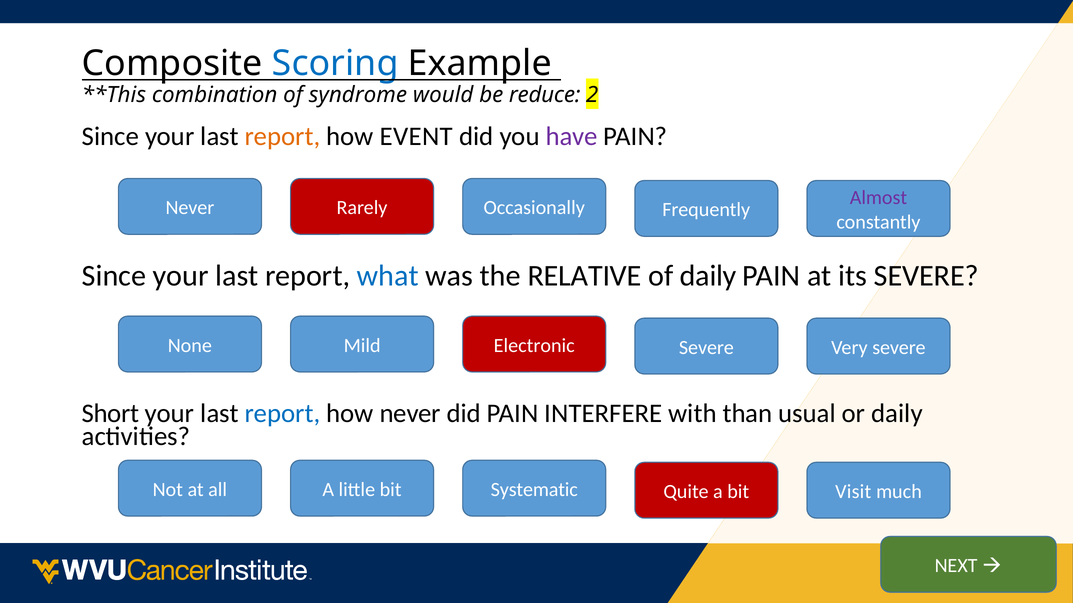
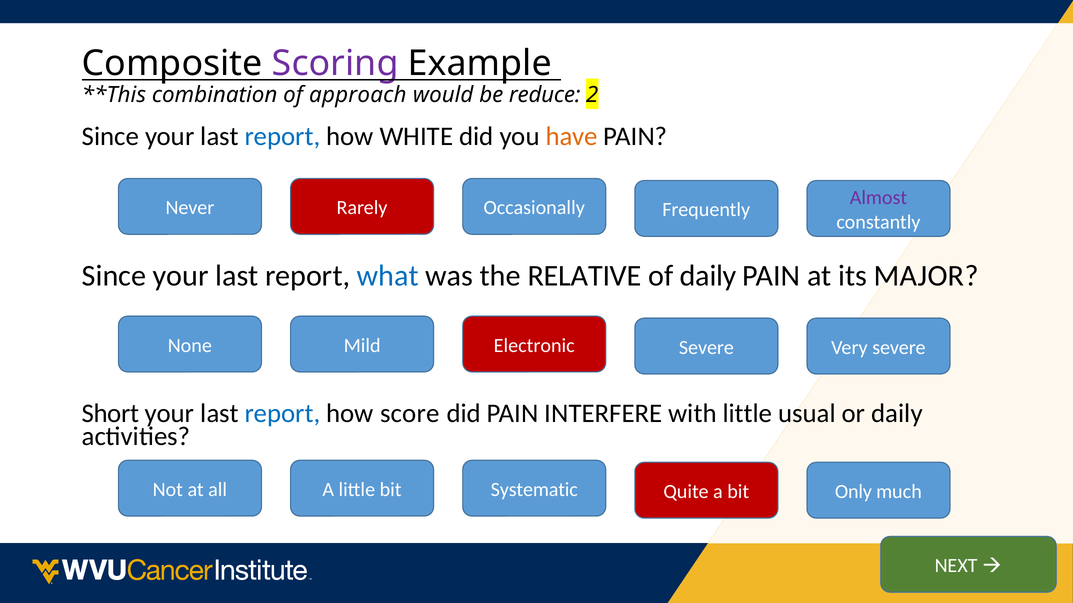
Scoring colour: blue -> purple
syndrome: syndrome -> approach
report at (282, 136) colour: orange -> blue
EVENT: EVENT -> WHITE
have colour: purple -> orange
its SEVERE: SEVERE -> MAJOR
how never: never -> score
with than: than -> little
Visit: Visit -> Only
